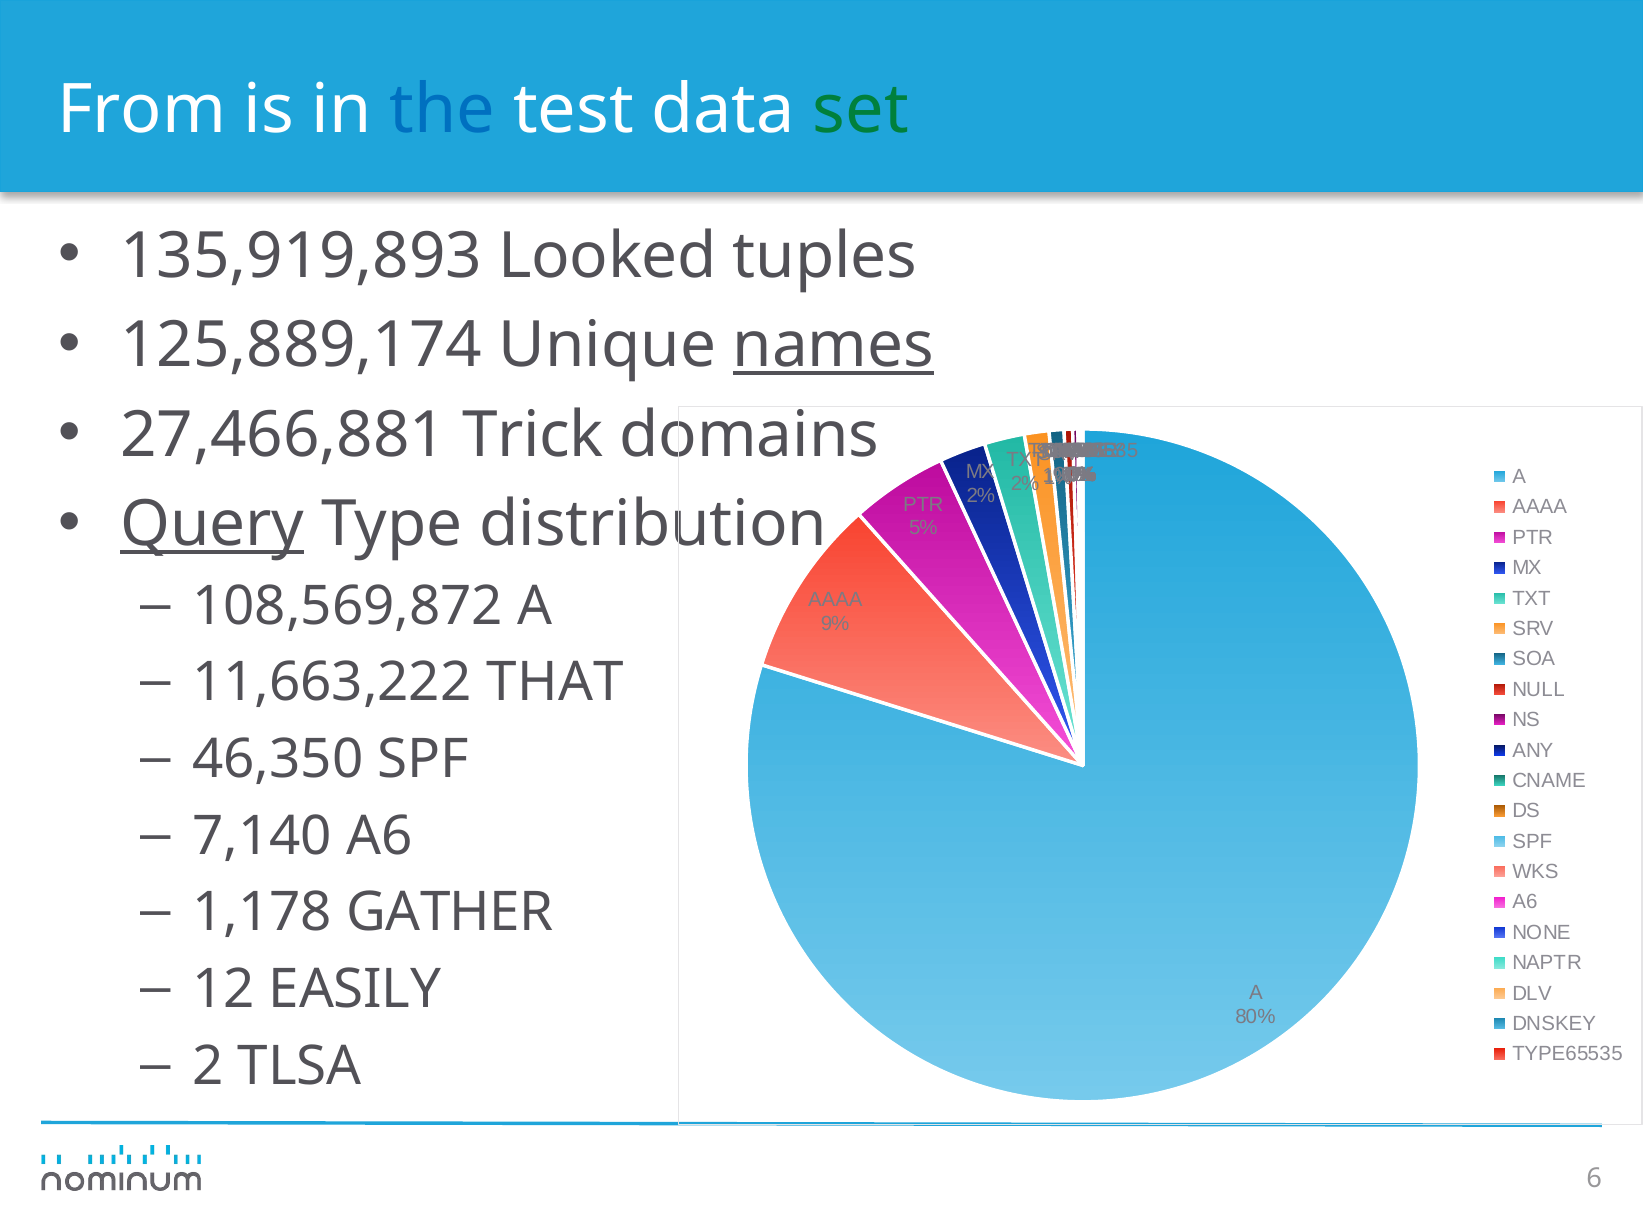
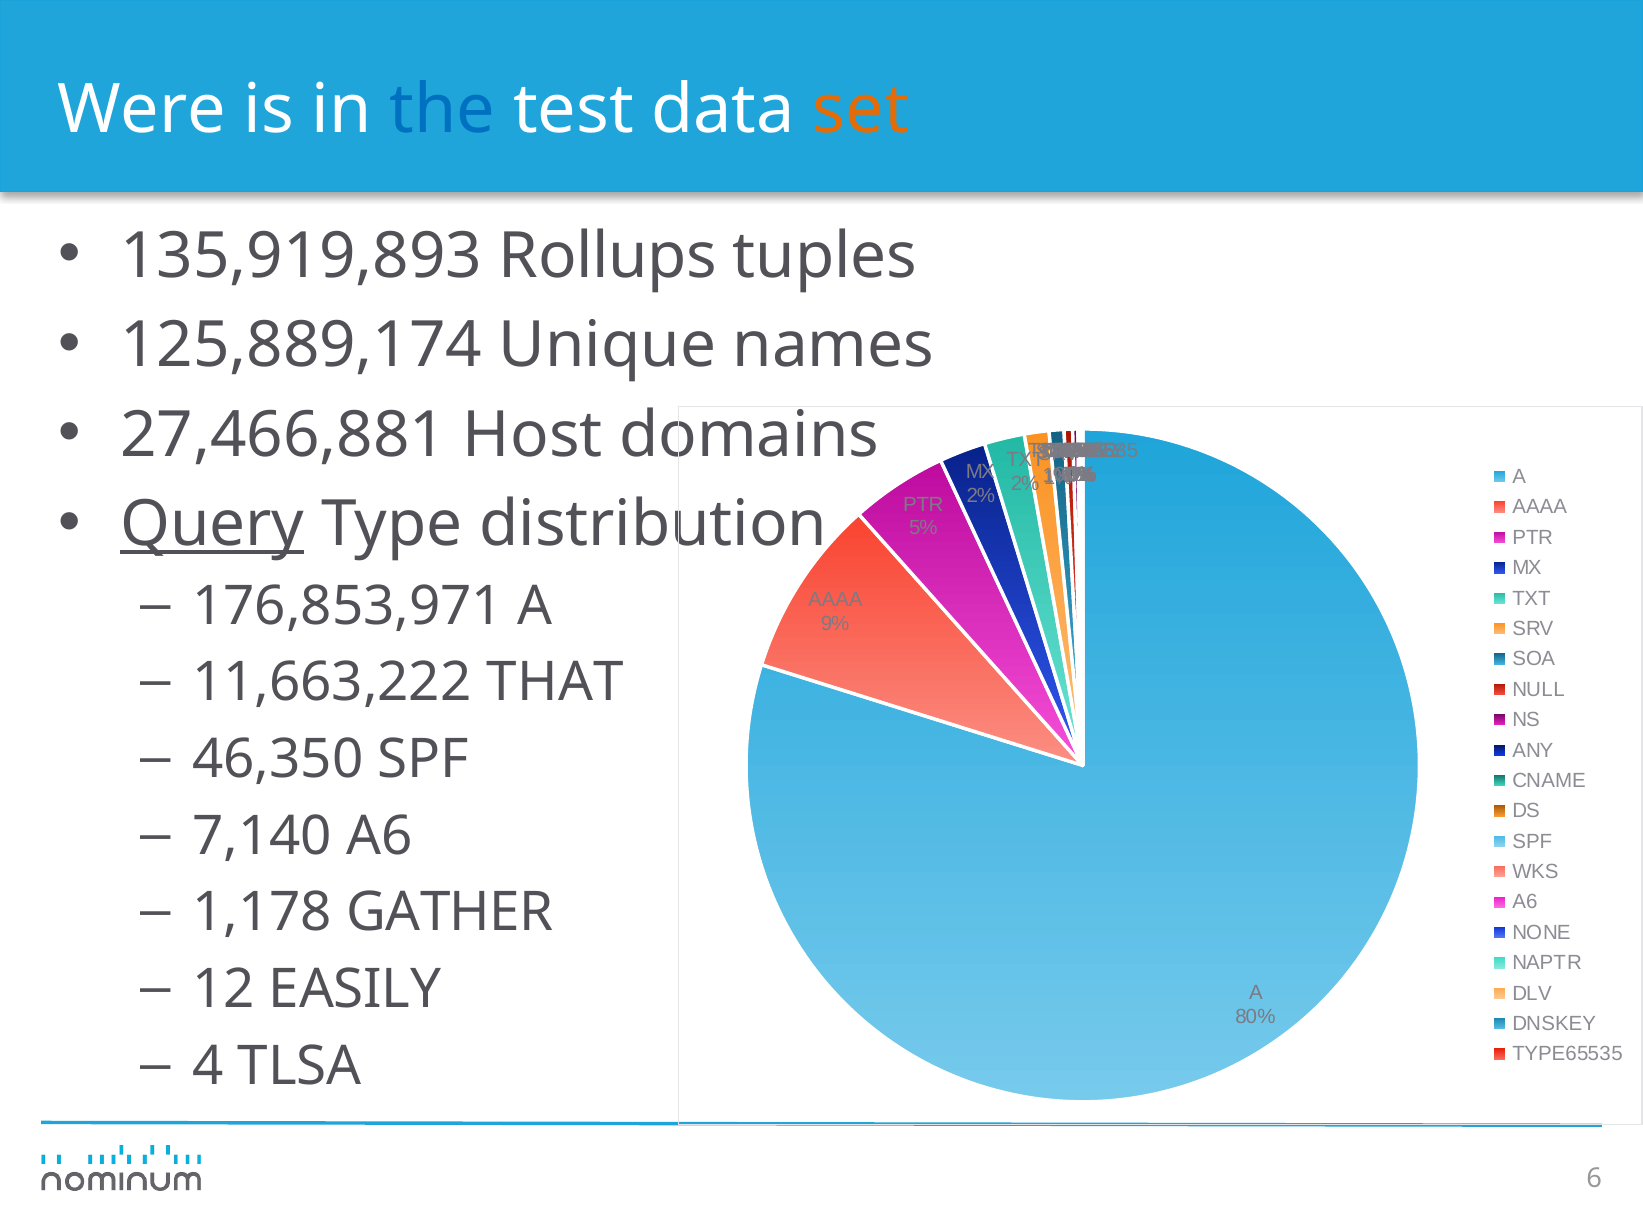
From: From -> Were
set colour: green -> orange
Looked: Looked -> Rollups
names underline: present -> none
Trick: Trick -> Host
108,569,872: 108,569,872 -> 176,853,971
2: 2 -> 4
